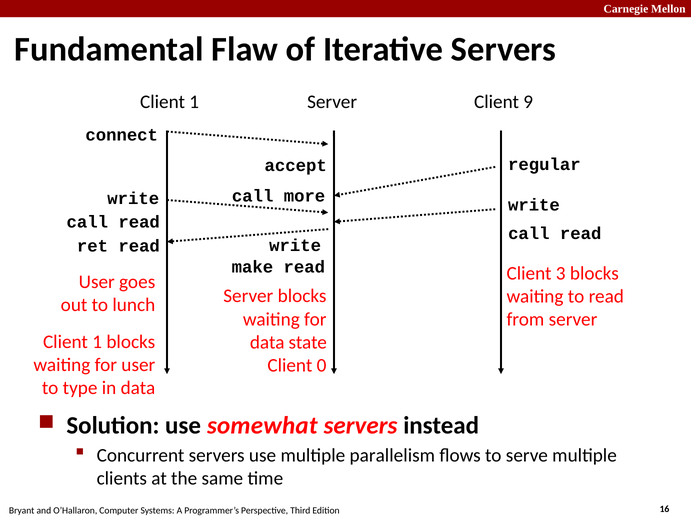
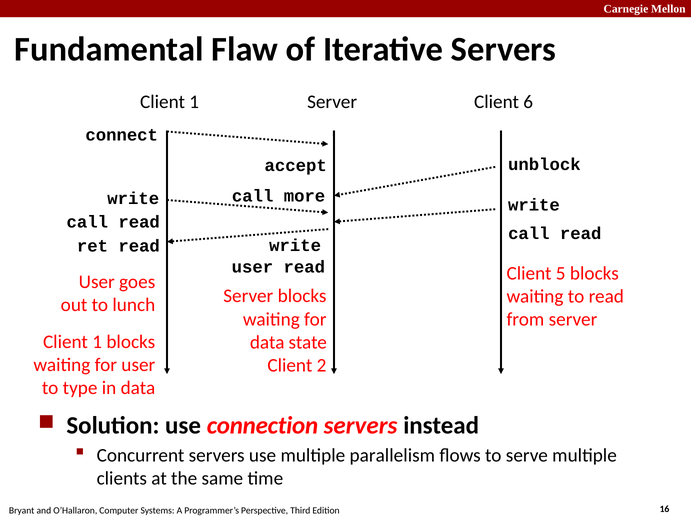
9: 9 -> 6
regular: regular -> unblock
make at (252, 267): make -> user
3: 3 -> 5
0: 0 -> 2
somewhat: somewhat -> connection
